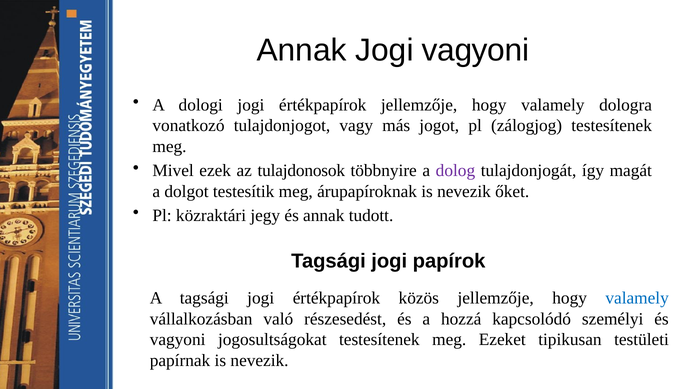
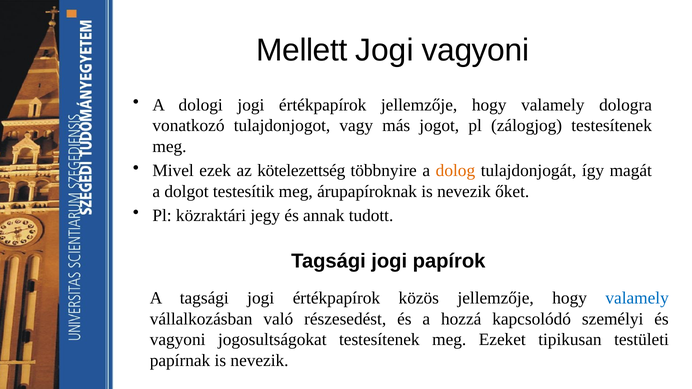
Annak at (302, 50): Annak -> Mellett
tulajdonosok: tulajdonosok -> kötelezettség
dolog colour: purple -> orange
